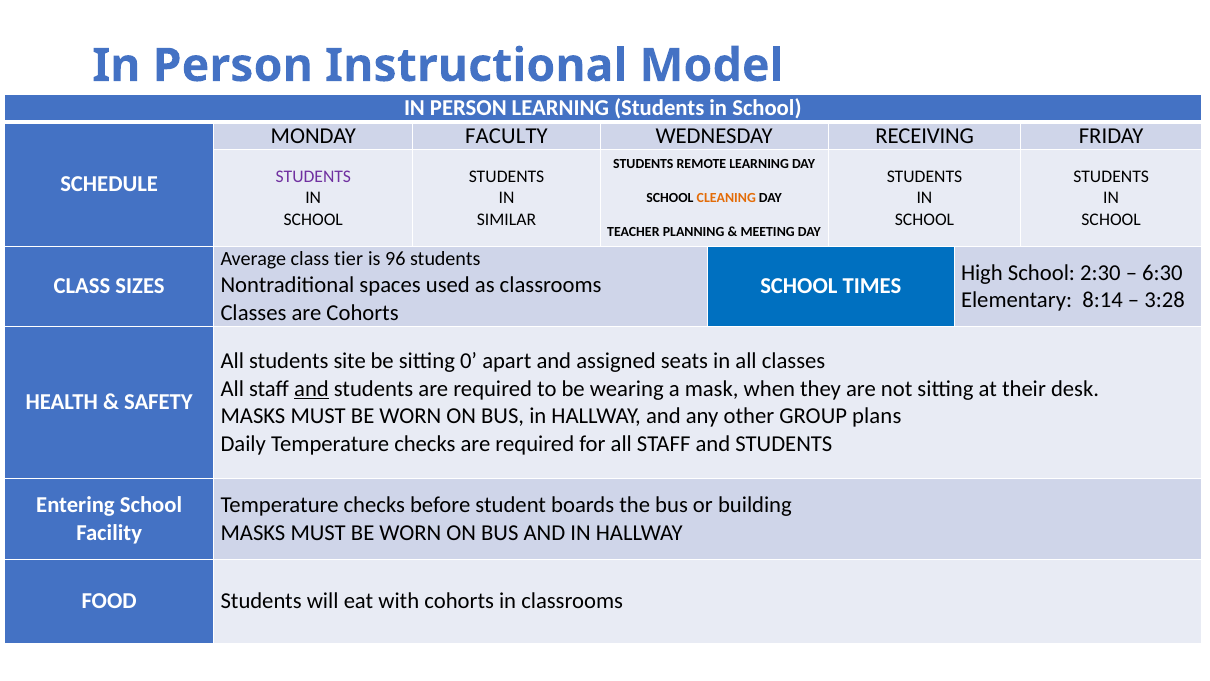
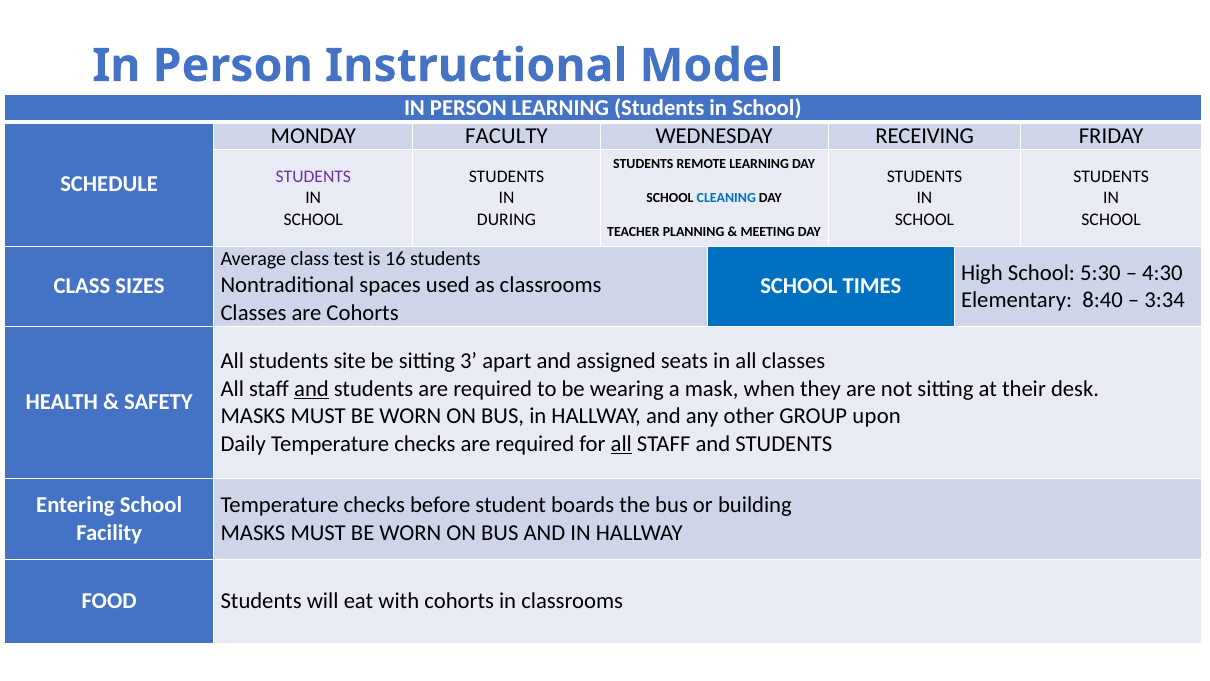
CLEANING colour: orange -> blue
SIMILAR: SIMILAR -> DURING
tier: tier -> test
96: 96 -> 16
2:30: 2:30 -> 5:30
6:30: 6:30 -> 4:30
8:14: 8:14 -> 8:40
3:28: 3:28 -> 3:34
0: 0 -> 3
plans: plans -> upon
all at (621, 444) underline: none -> present
